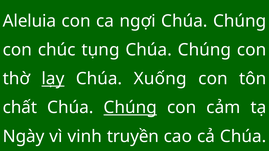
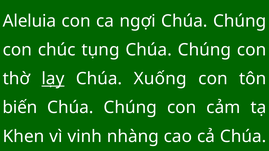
chất: chất -> biến
Chúng at (130, 108) underline: present -> none
Ngày: Ngày -> Khen
truyền: truyền -> nhàng
